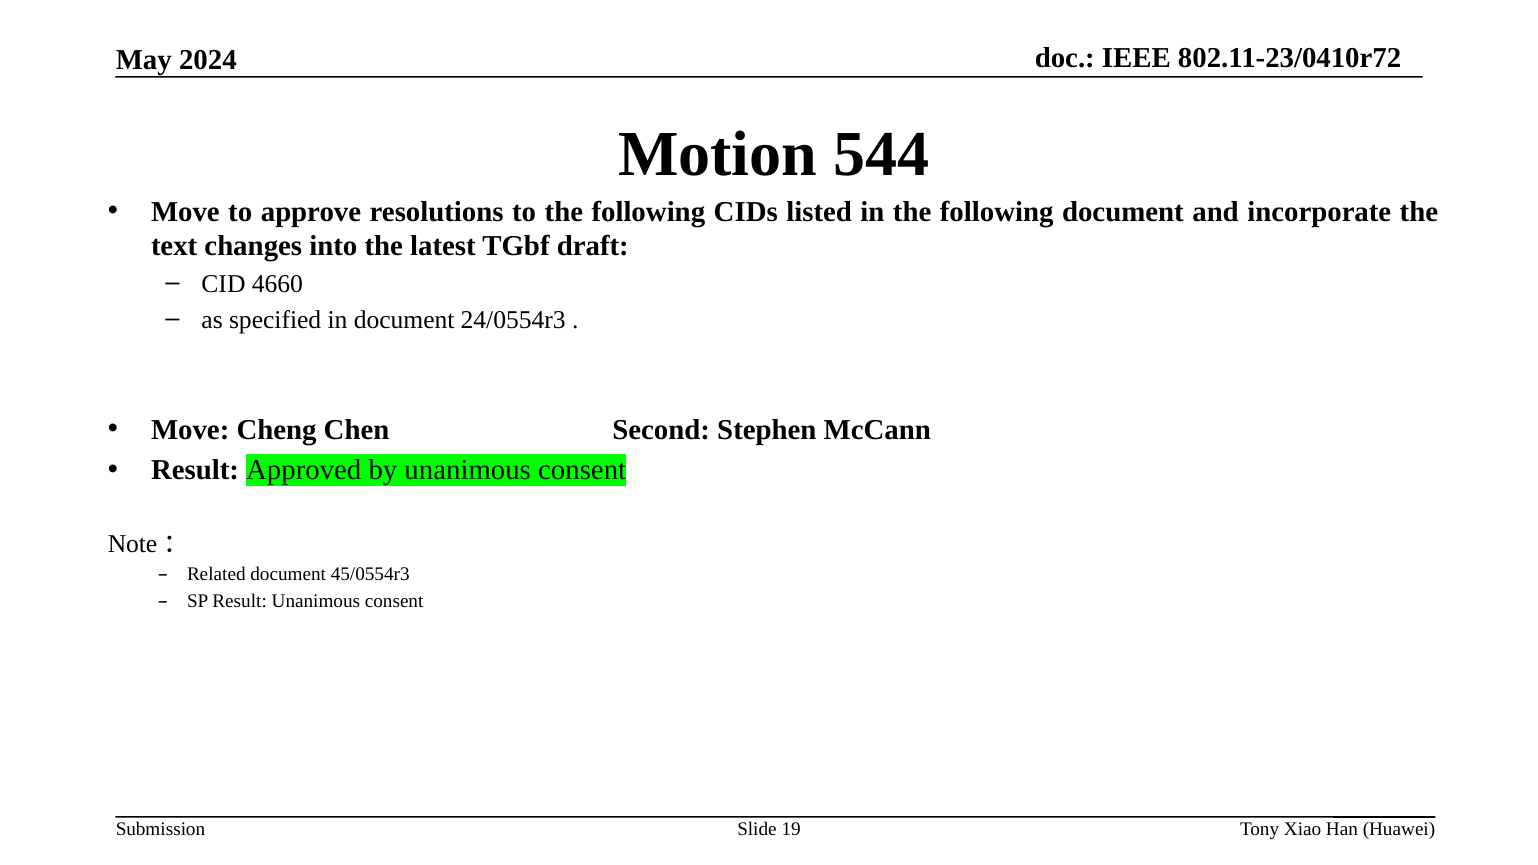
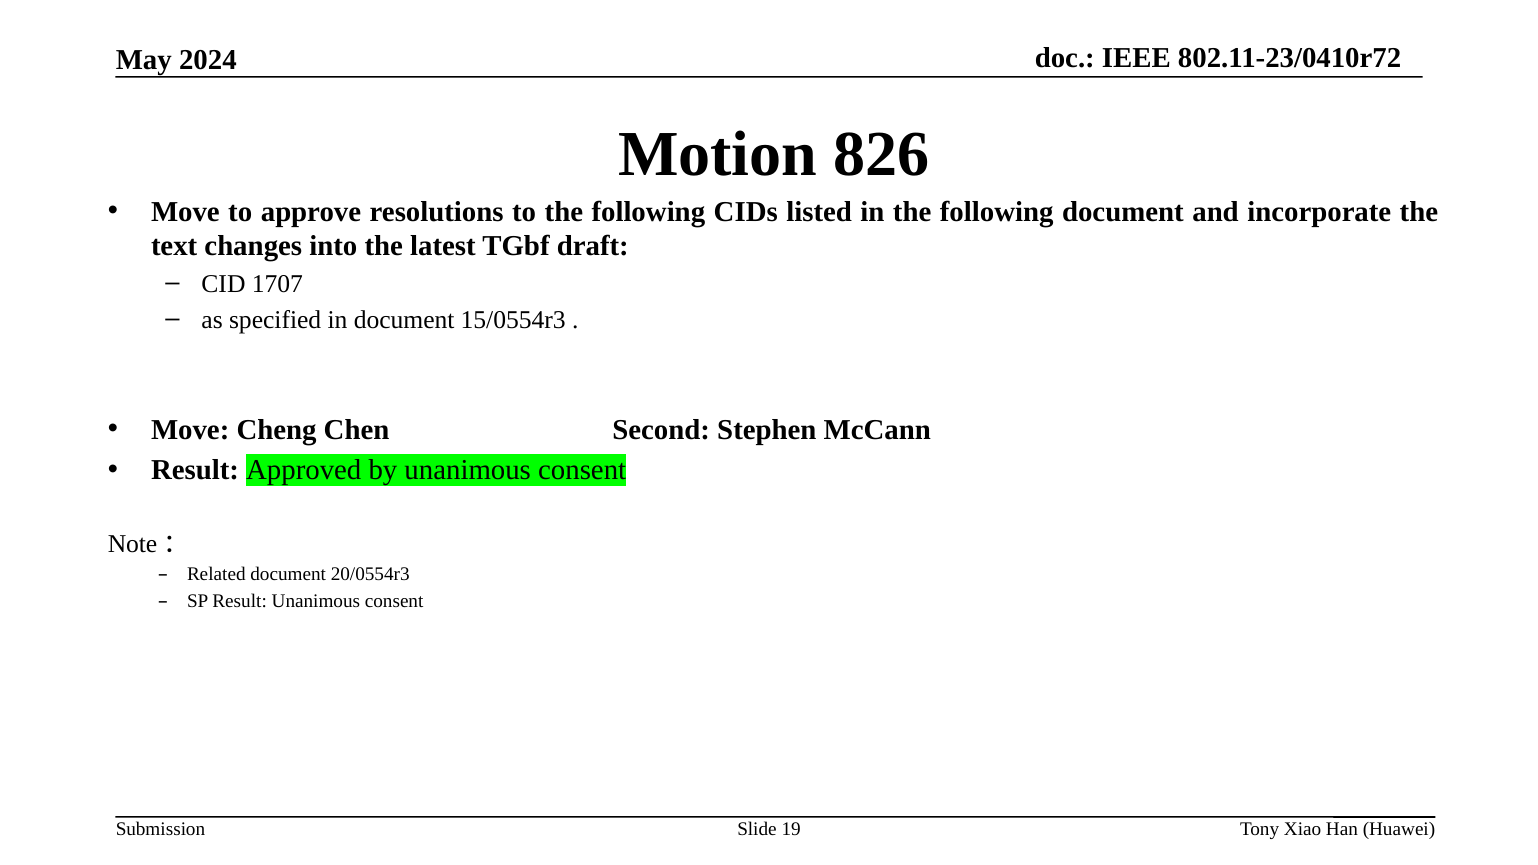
544: 544 -> 826
4660: 4660 -> 1707
24/0554r3: 24/0554r3 -> 15/0554r3
45/0554r3: 45/0554r3 -> 20/0554r3
